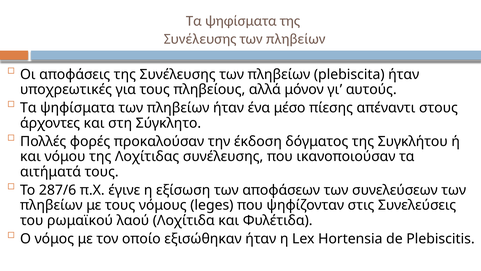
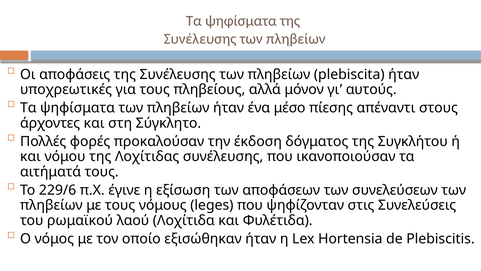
287/6: 287/6 -> 229/6
